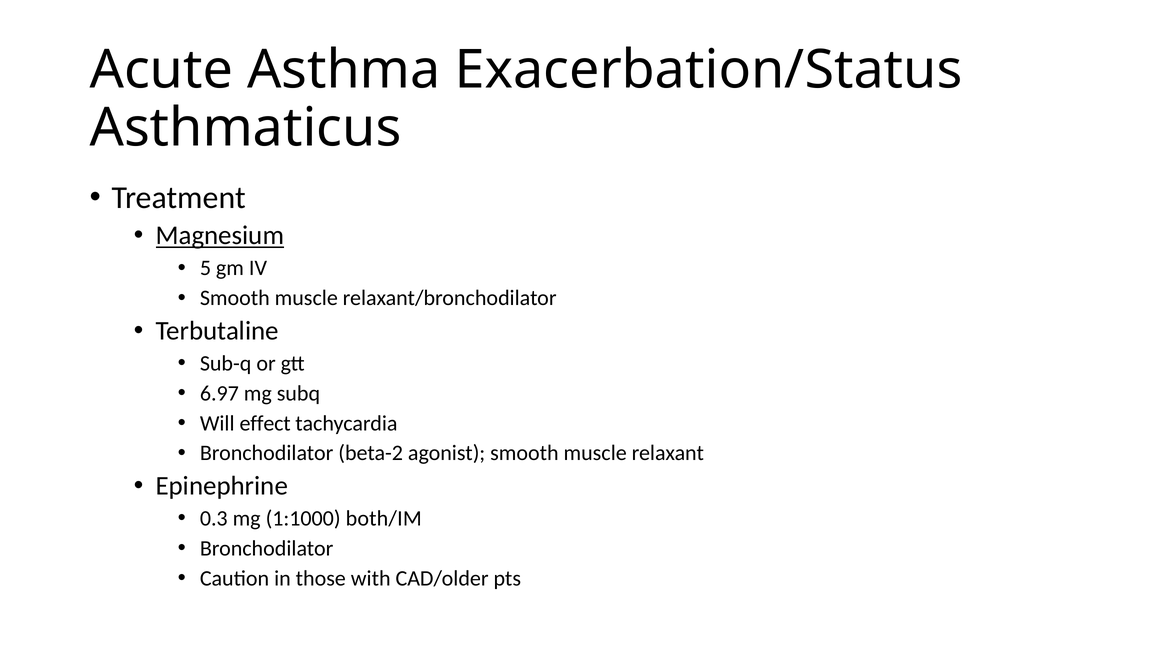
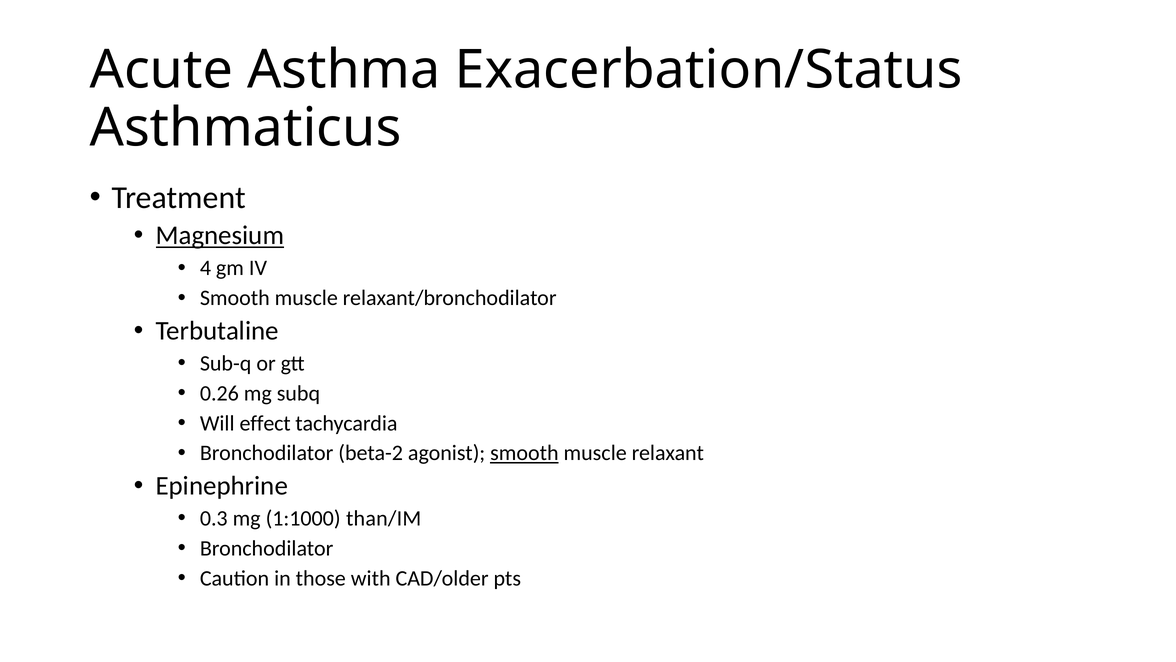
5: 5 -> 4
6.97: 6.97 -> 0.26
smooth at (524, 453) underline: none -> present
both/IM: both/IM -> than/IM
